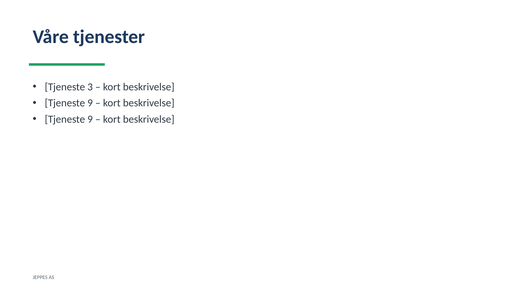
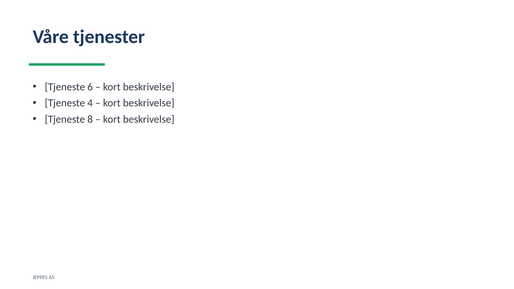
3: 3 -> 6
9 at (90, 103): 9 -> 4
9 at (90, 119): 9 -> 8
